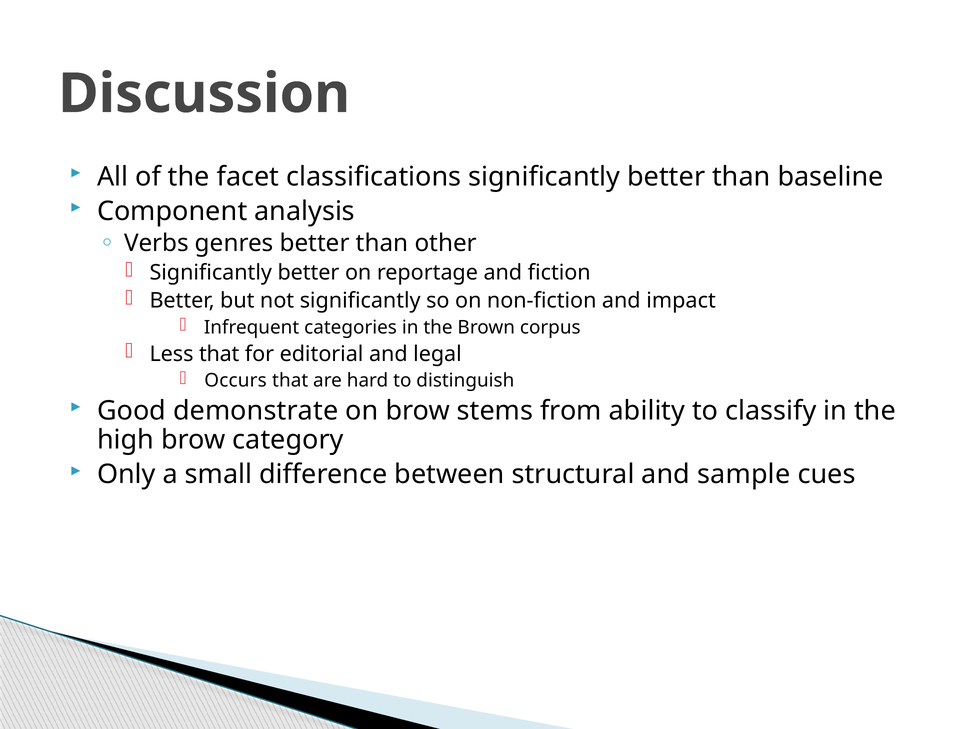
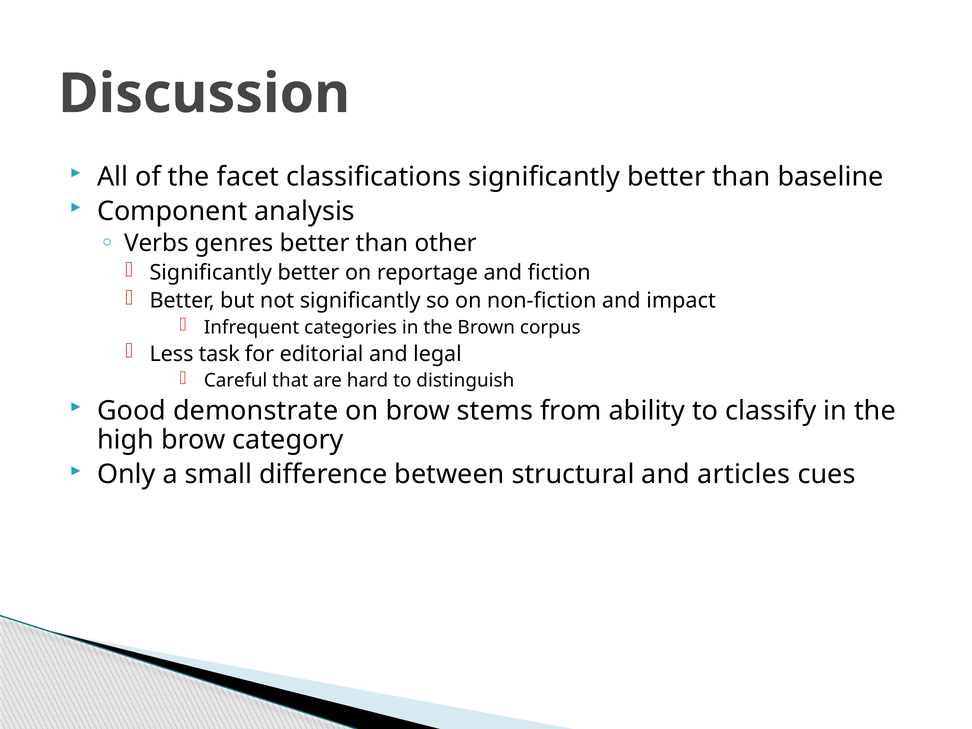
Less that: that -> task
Occurs: Occurs -> Careful
sample: sample -> articles
